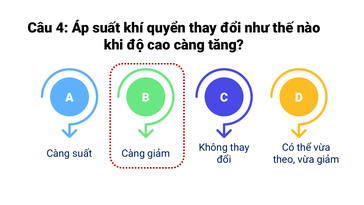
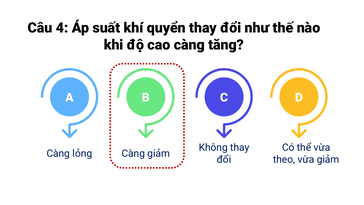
Càng suất: suất -> lỏng
